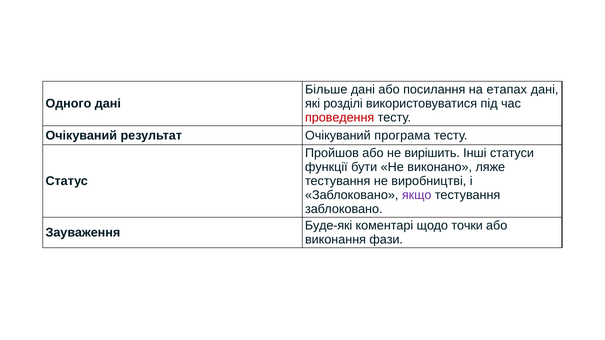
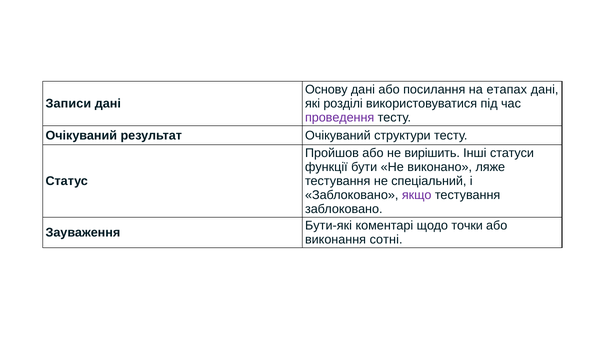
Більше: Більше -> Основу
Одного: Одного -> Записи
проведення colour: red -> purple
програма: програма -> структури
виробництві: виробництві -> спеціальний
Буде-які: Буде-які -> Бути-які
фази: фази -> сотні
